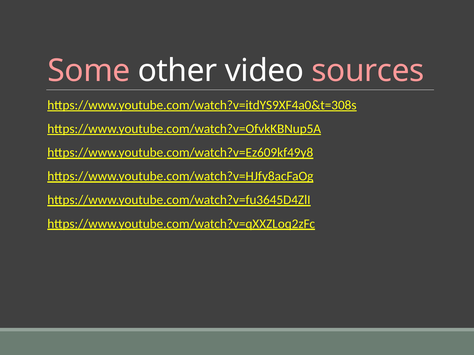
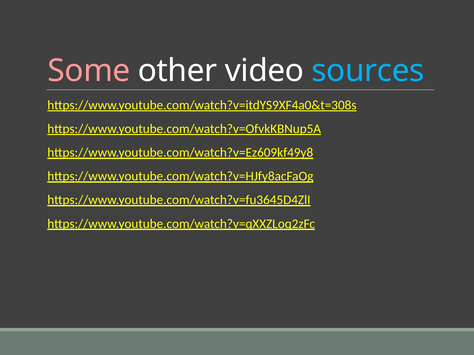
sources colour: pink -> light blue
